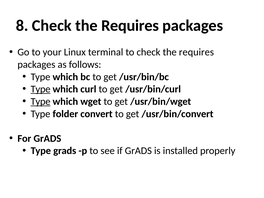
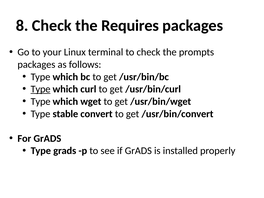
to check the requires: requires -> prompts
Type at (41, 101) underline: present -> none
folder: folder -> stable
